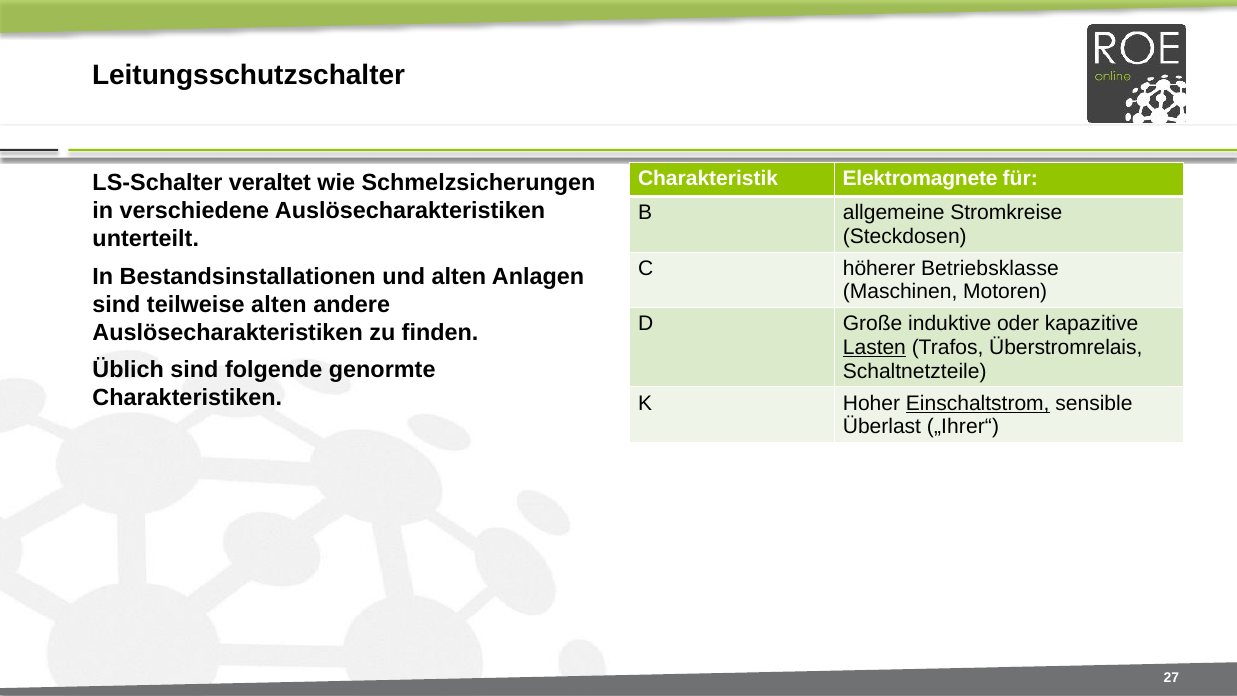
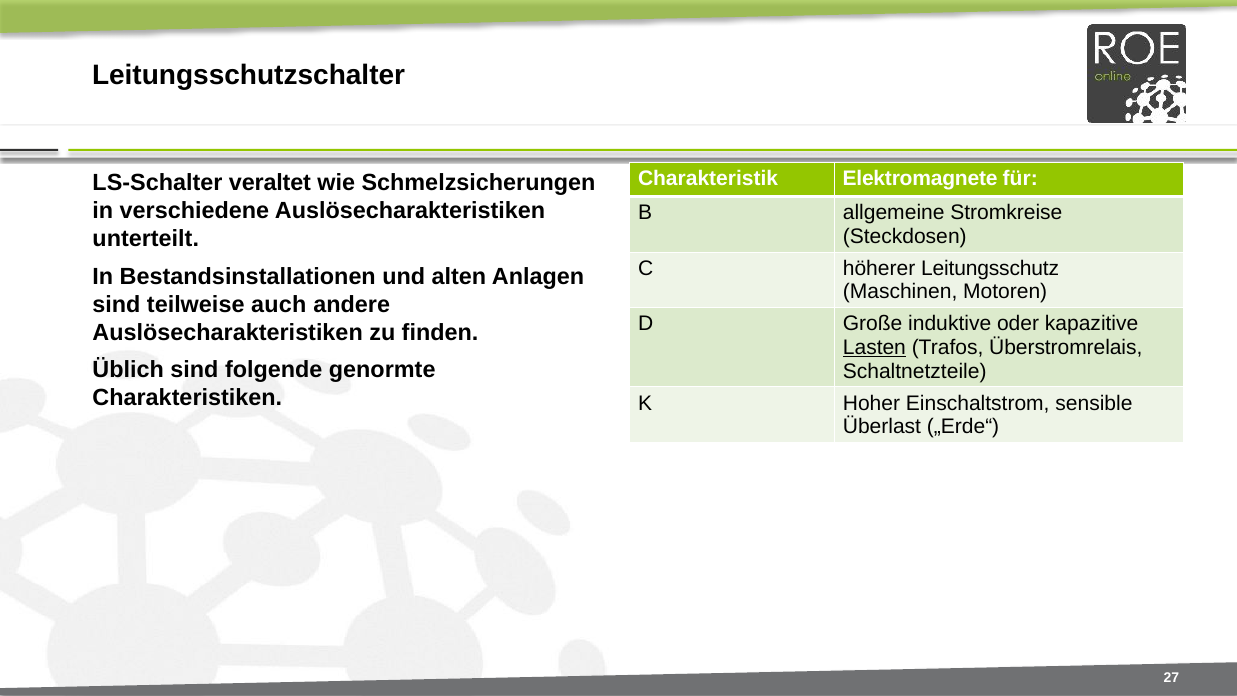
Betriebsklasse: Betriebsklasse -> Leitungsschutz
teilweise alten: alten -> auch
Einschaltstrom underline: present -> none
„Ihrer“: „Ihrer“ -> „Erde“
